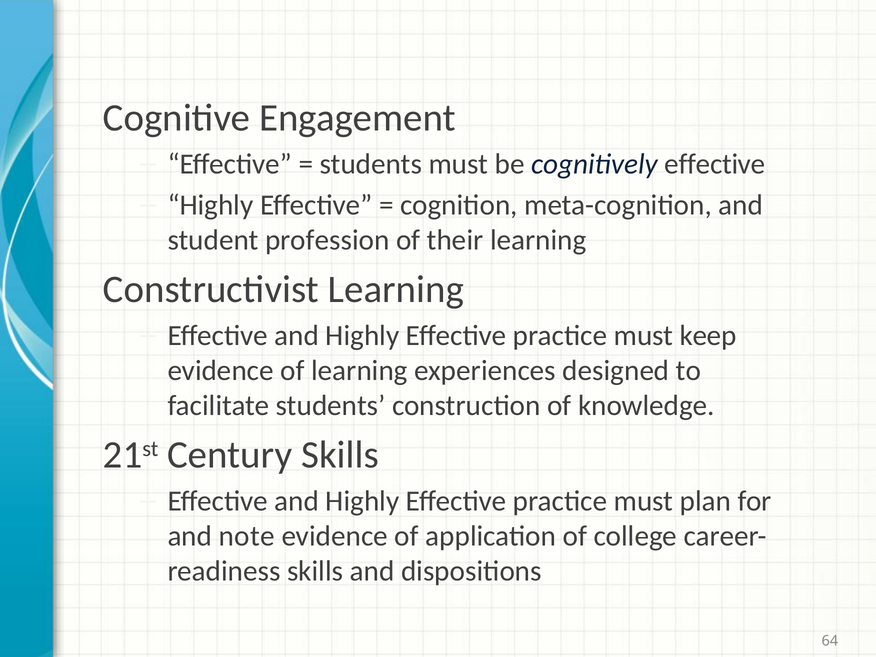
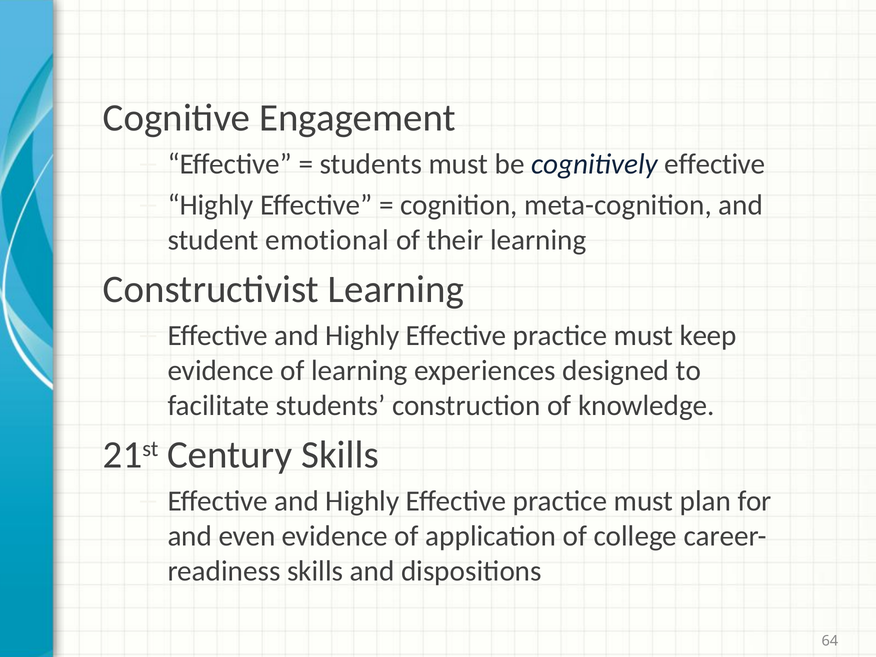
profession: profession -> emotional
note: note -> even
